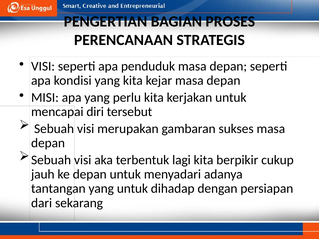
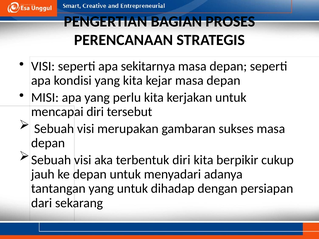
penduduk: penduduk -> sekitarnya
terbentuk lagi: lagi -> diri
